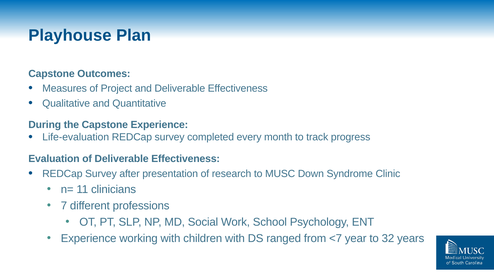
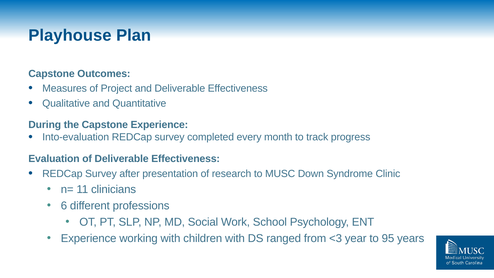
Life-evaluation: Life-evaluation -> Into-evaluation
7: 7 -> 6
<7: <7 -> <3
32: 32 -> 95
